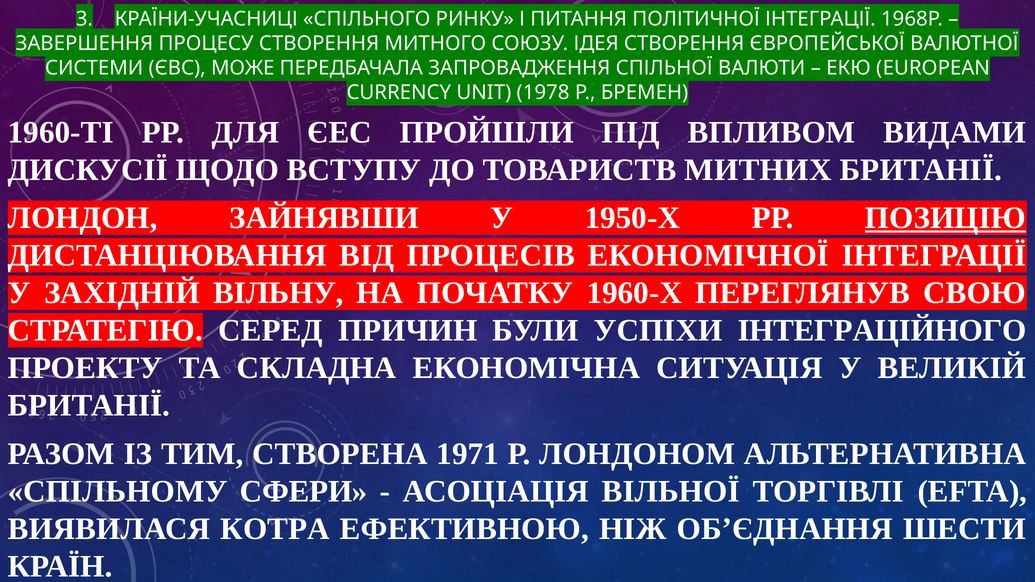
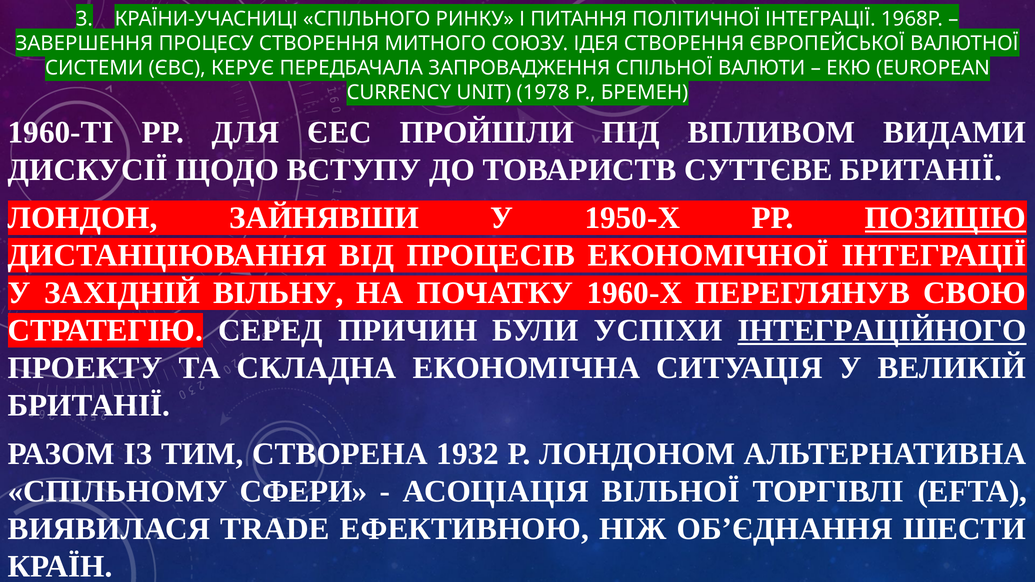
МОЖЕ: МОЖЕ -> КЕРУЄ
МИТНИХ: МИТНИХ -> СУТТЄВЕ
ІНТЕГРАЦІЙНОГО underline: none -> present
1971: 1971 -> 1932
КОТРА: КОТРА -> TRADE
